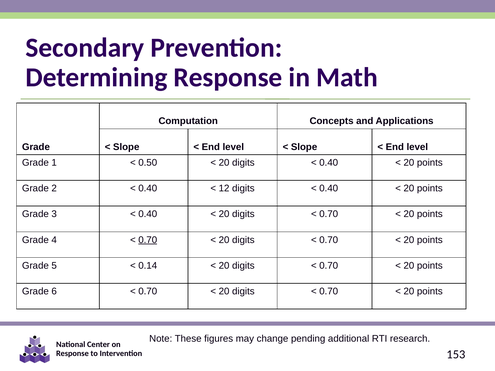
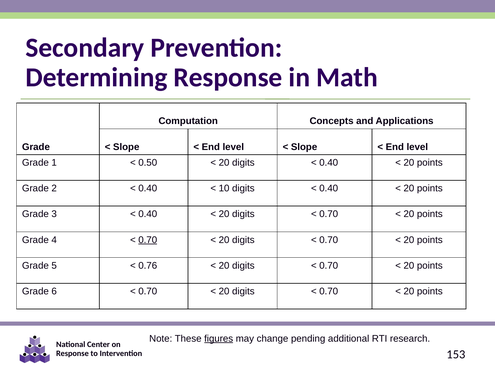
12: 12 -> 10
0.14: 0.14 -> 0.76
figures underline: none -> present
